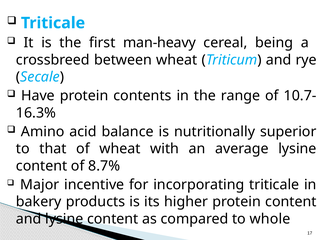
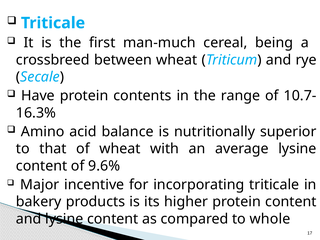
man-heavy: man-heavy -> man-much
8.7%: 8.7% -> 9.6%
